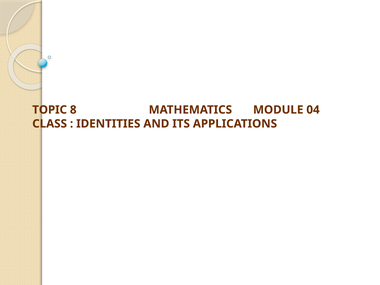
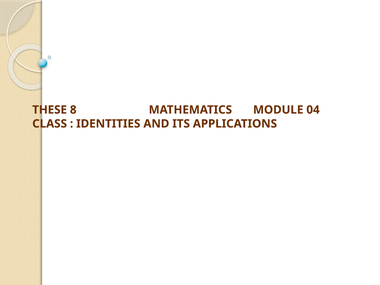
TOPIC: TOPIC -> THESE
